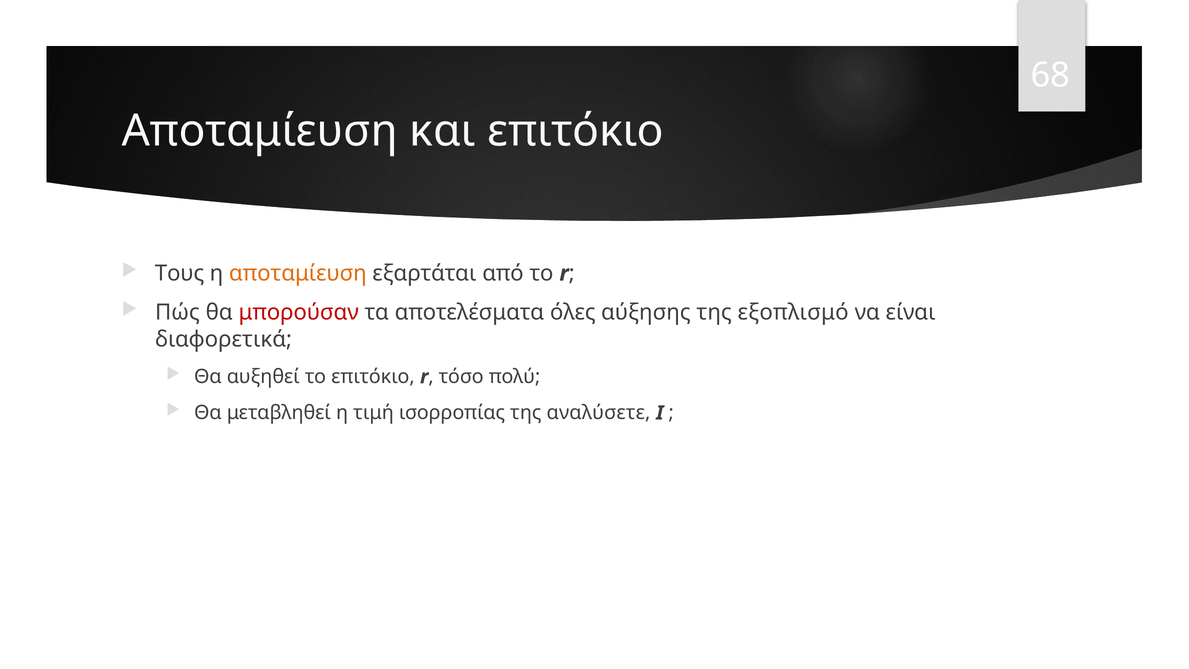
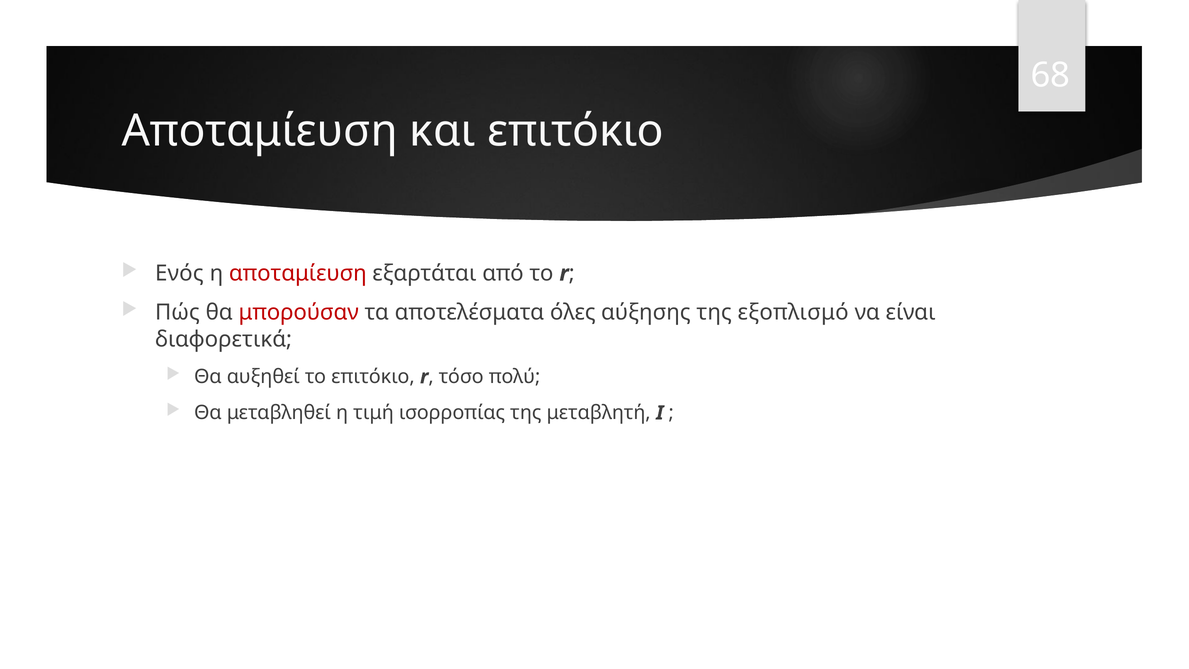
Τους: Τους -> Ενός
αποταμίευση at (298, 273) colour: orange -> red
αναλύσετε: αναλύσετε -> μεταβλητή
